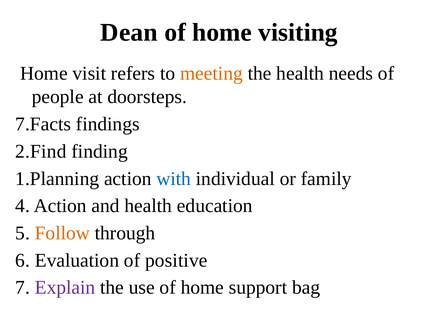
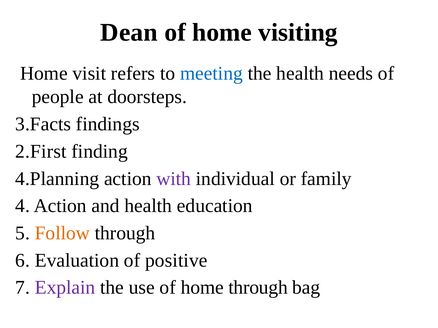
meeting colour: orange -> blue
7.Facts: 7.Facts -> 3.Facts
2.Find: 2.Find -> 2.First
1.Planning: 1.Planning -> 4.Planning
with colour: blue -> purple
home support: support -> through
